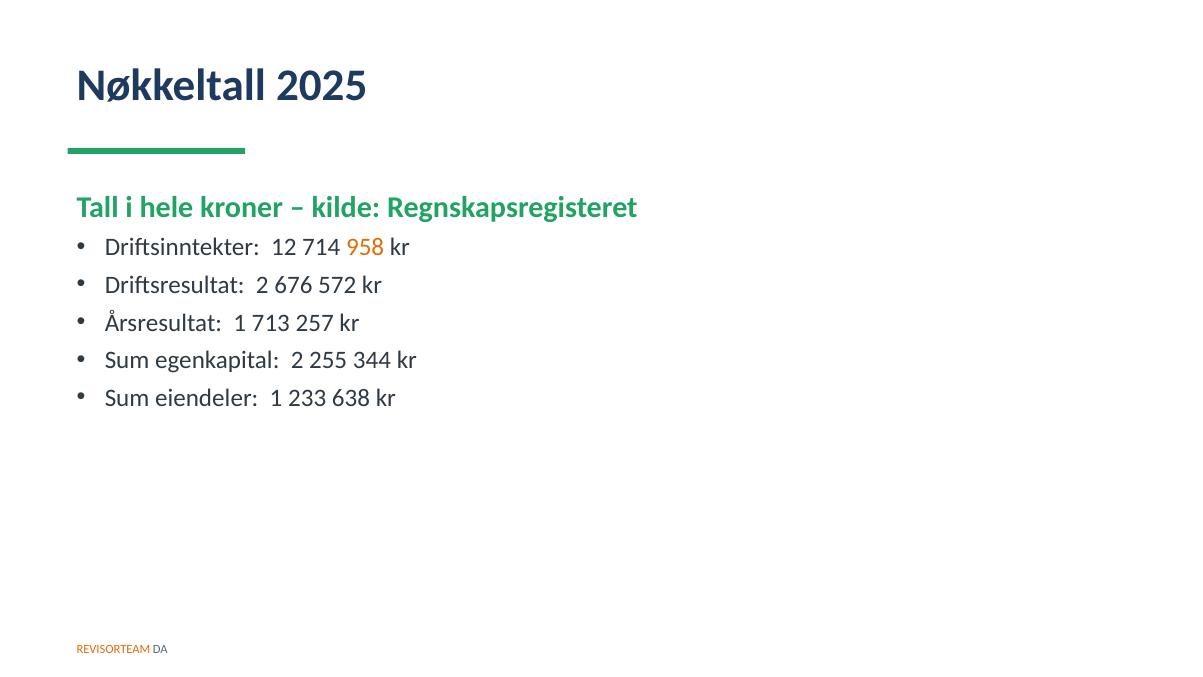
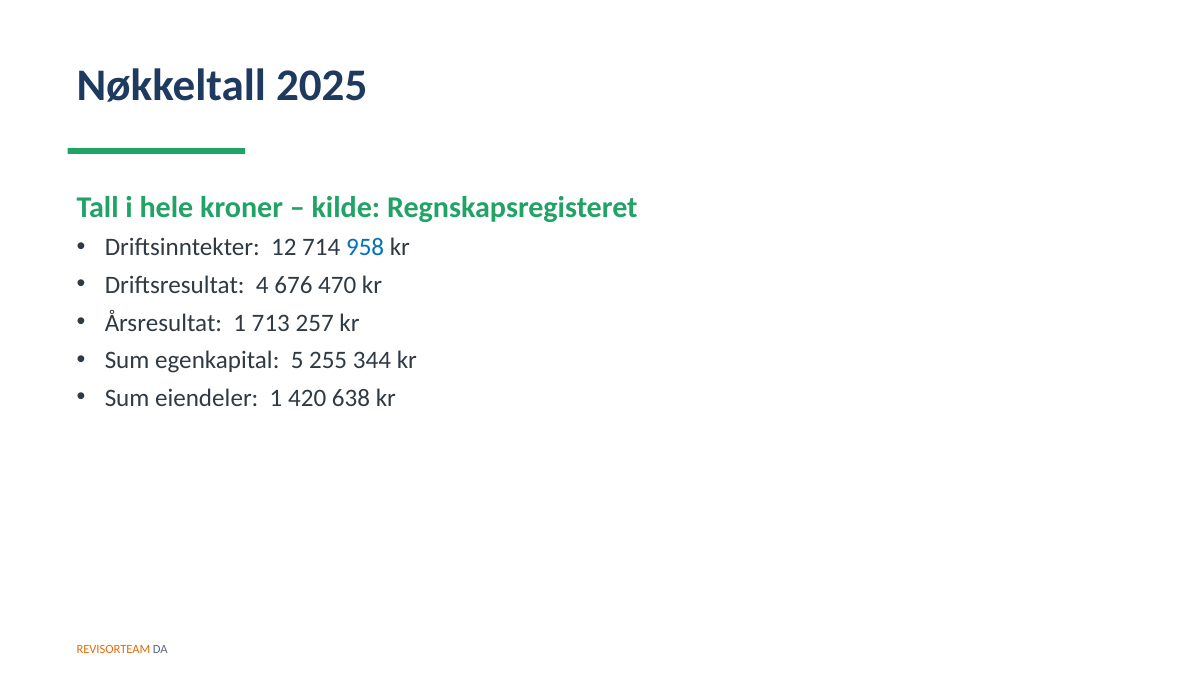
958 colour: orange -> blue
Driftsresultat 2: 2 -> 4
572: 572 -> 470
egenkapital 2: 2 -> 5
233: 233 -> 420
